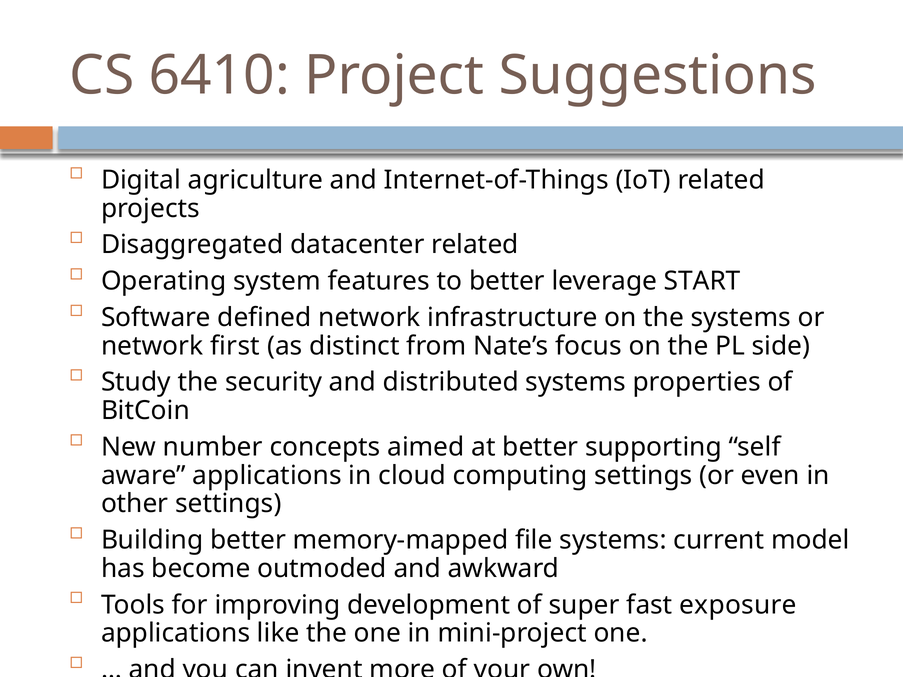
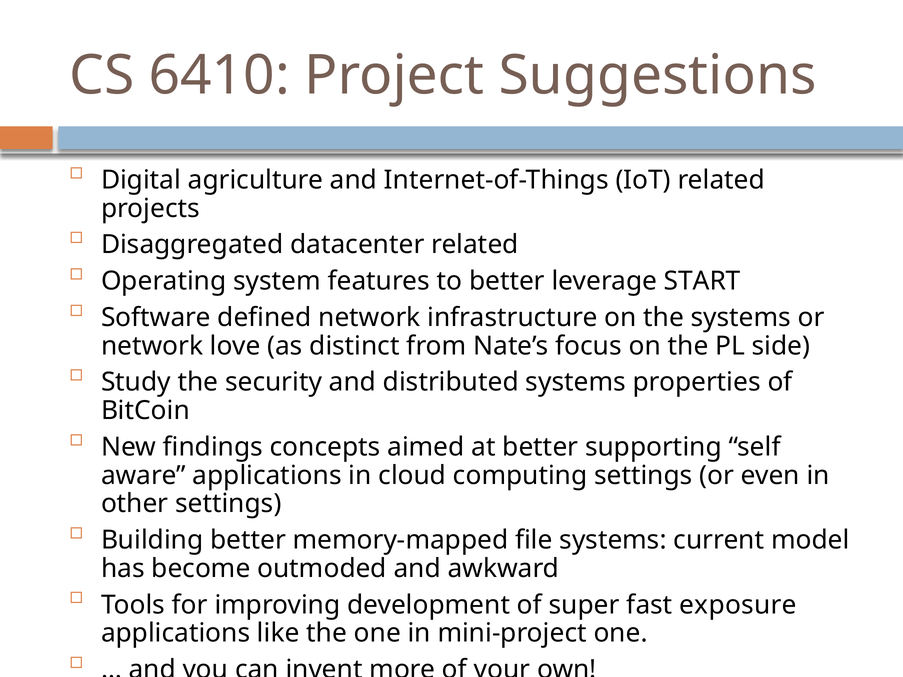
first: first -> love
number: number -> findings
